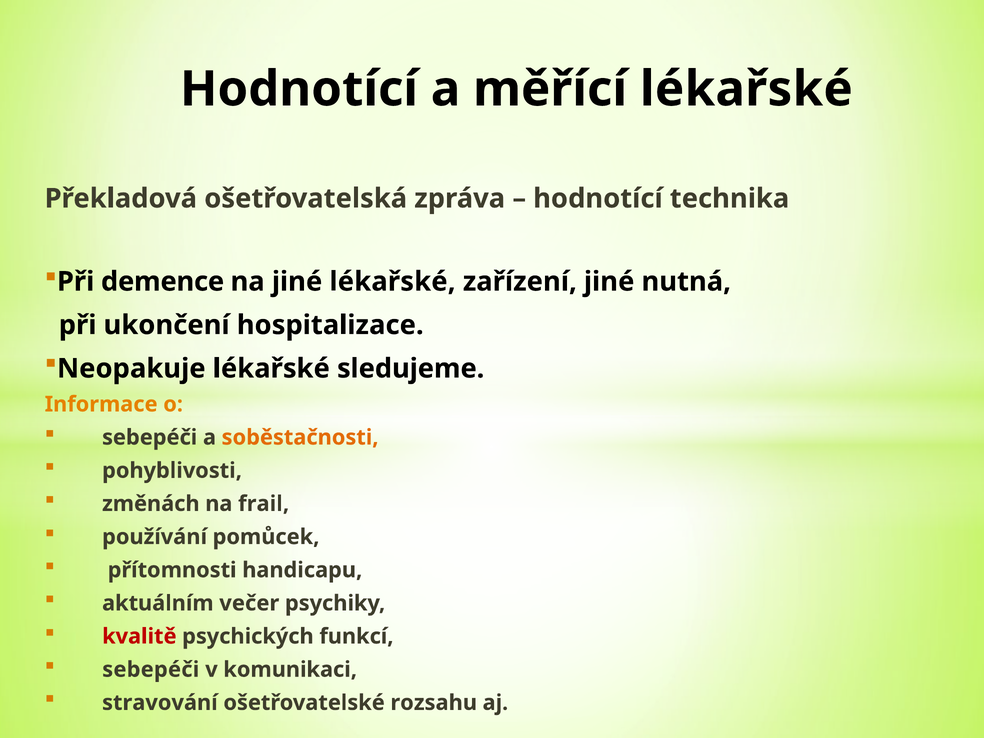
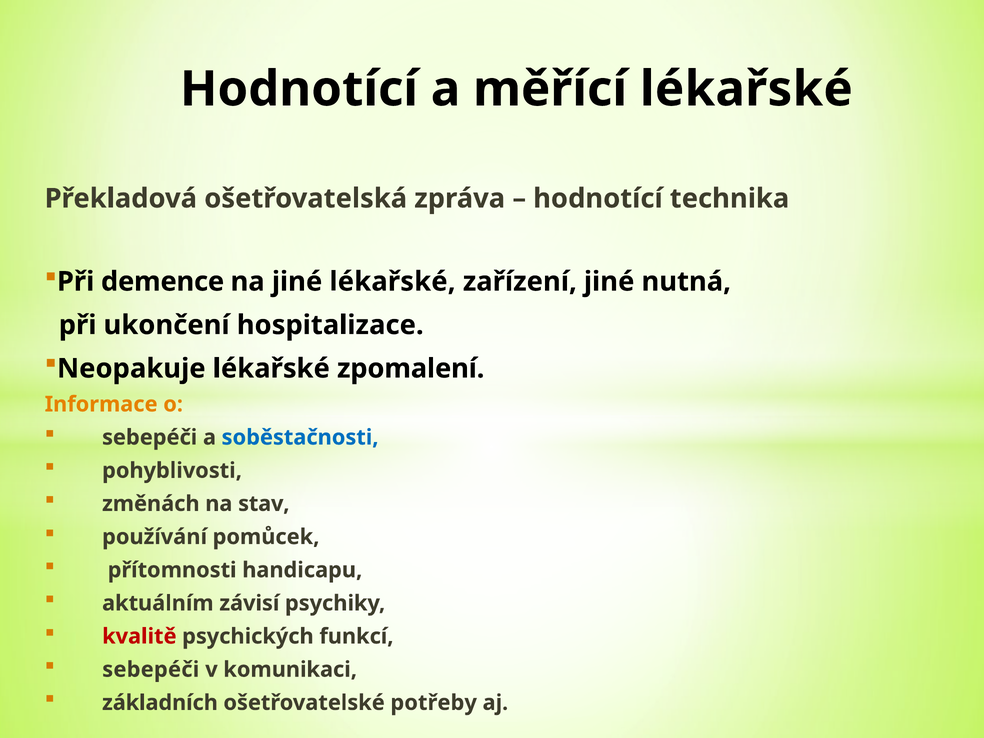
sledujeme: sledujeme -> zpomalení
soběstačnosti colour: orange -> blue
frail: frail -> stav
večer: večer -> závisí
stravování: stravování -> základních
rozsahu: rozsahu -> potřeby
